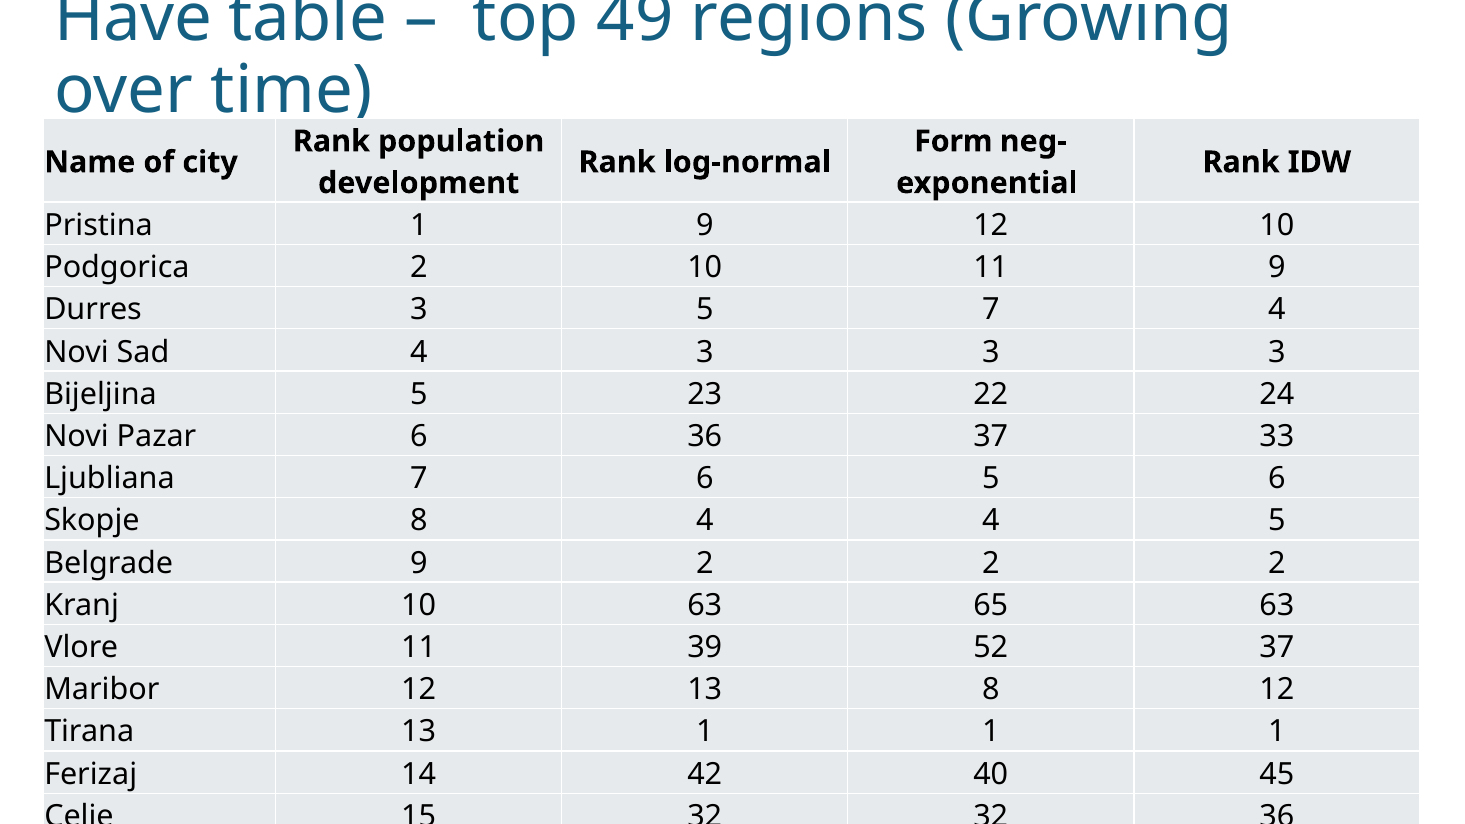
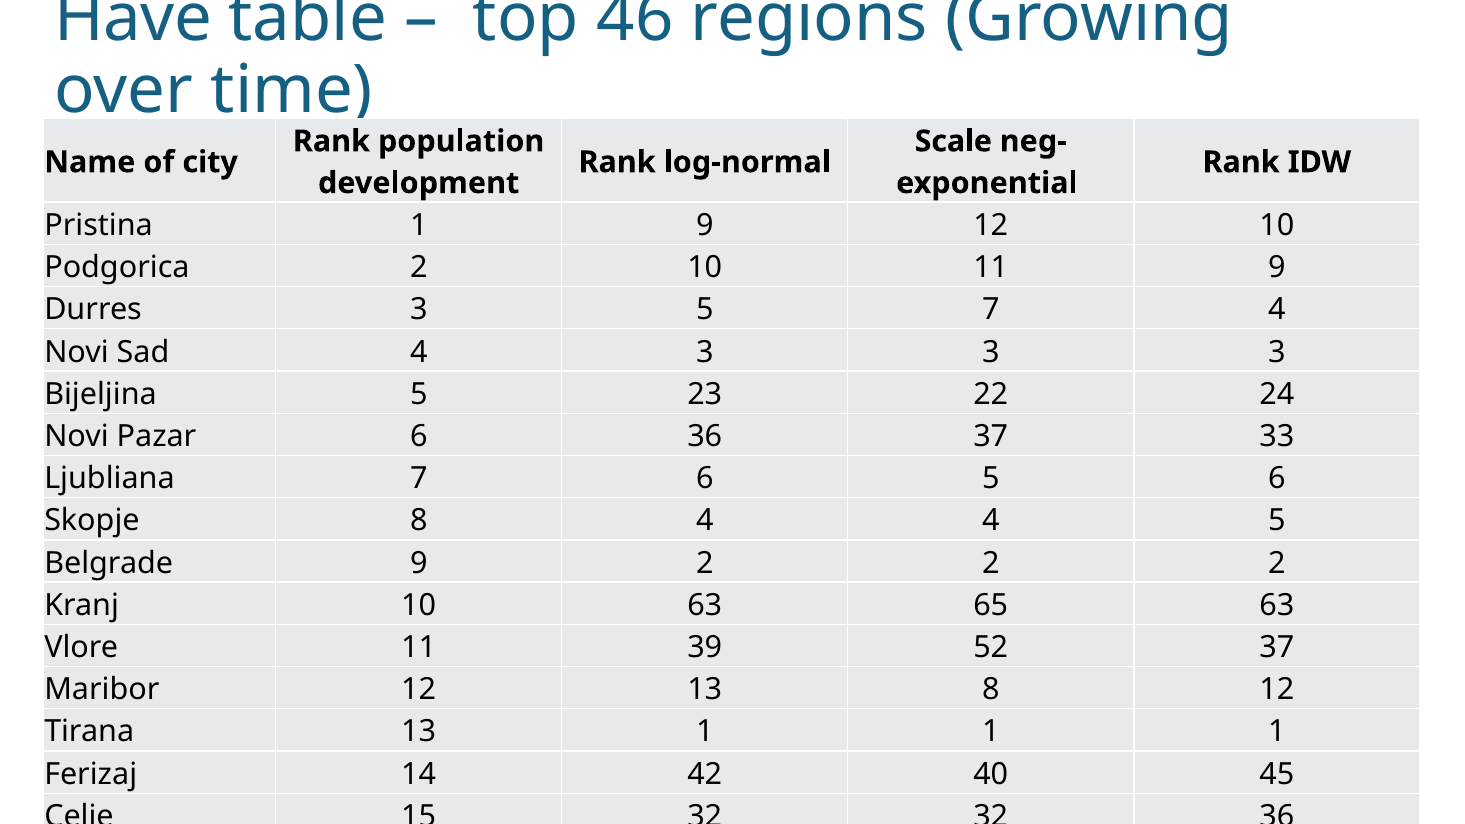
49: 49 -> 46
Form: Form -> Scale
